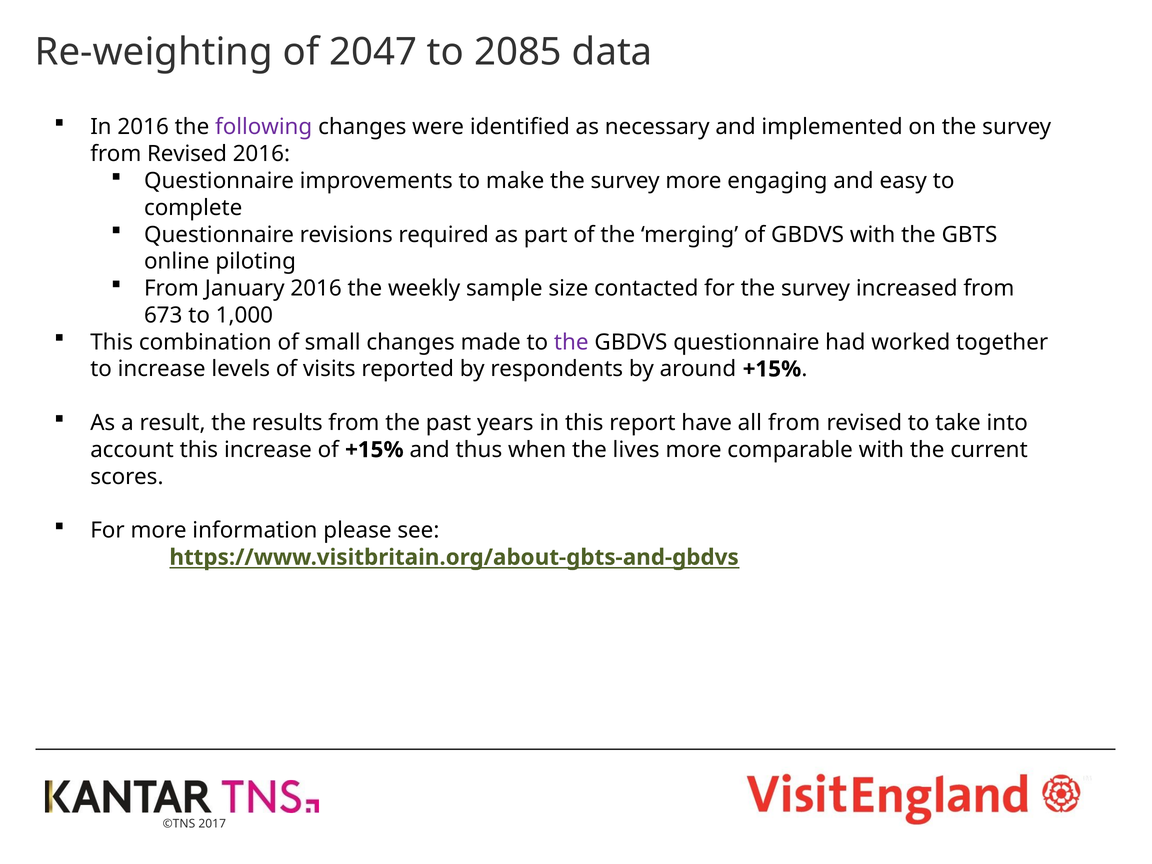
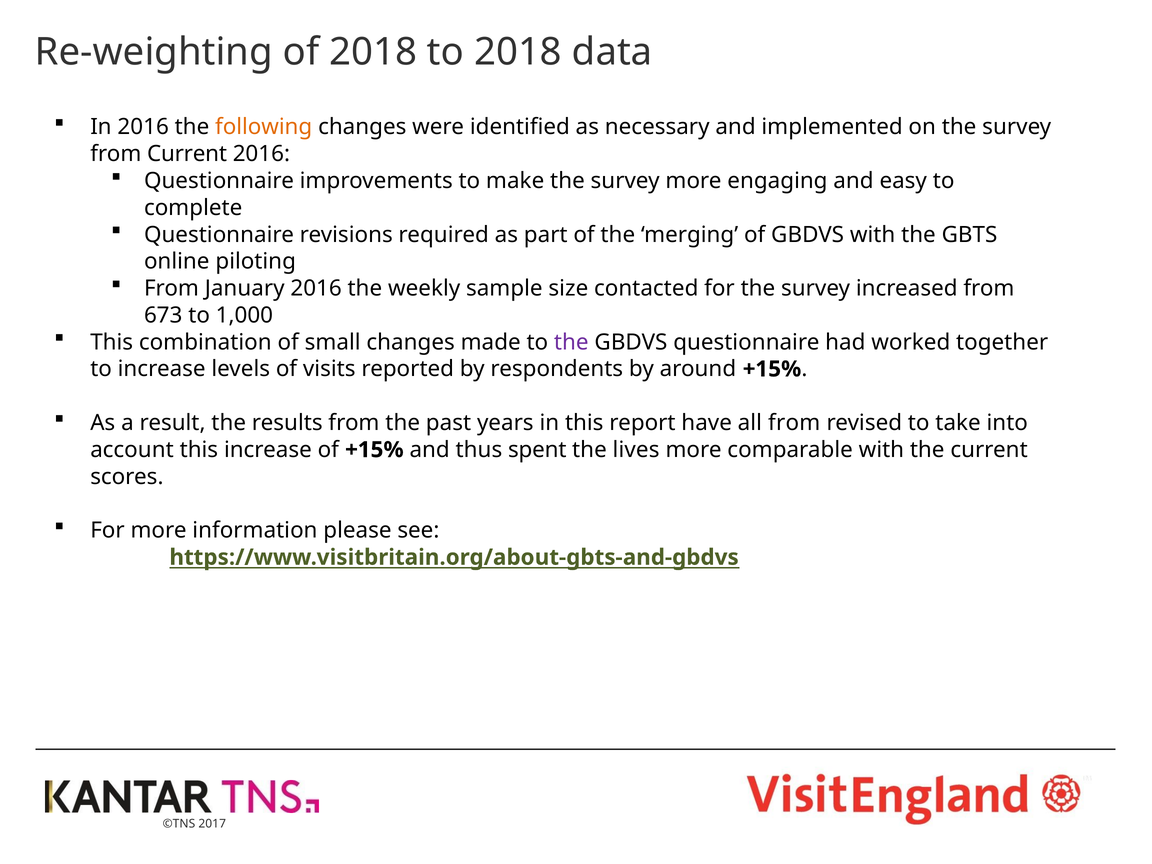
of 2047: 2047 -> 2018
to 2085: 2085 -> 2018
following colour: purple -> orange
Revised at (187, 154): Revised -> Current
when: when -> spent
